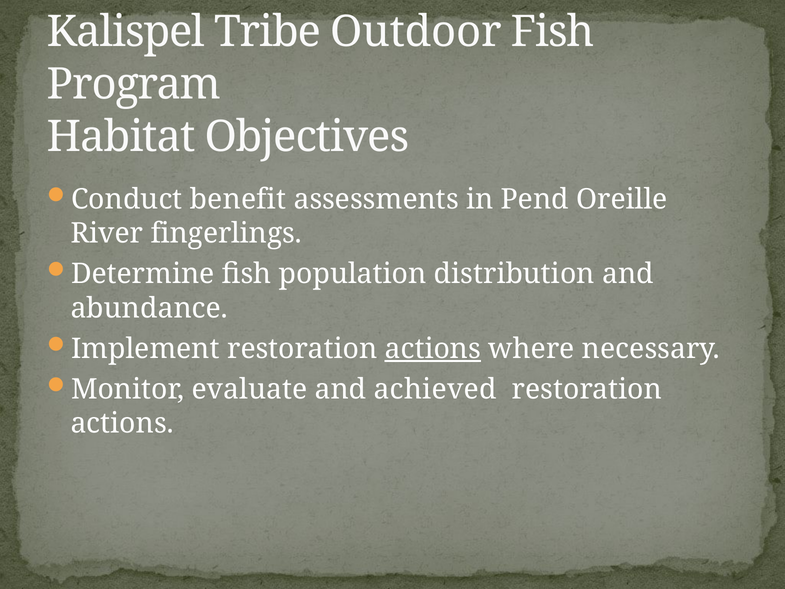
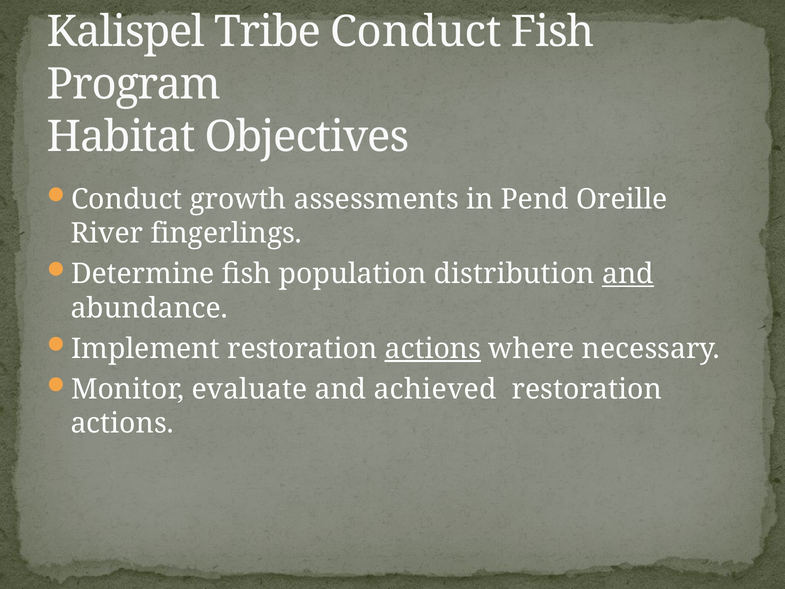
Tribe Outdoor: Outdoor -> Conduct
benefit: benefit -> growth
and at (628, 274) underline: none -> present
